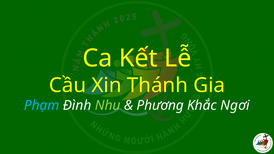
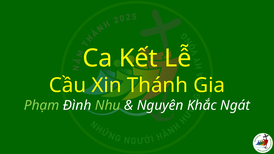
Phạm colour: light blue -> light green
Phương: Phương -> Nguyên
Ngơi: Ngơi -> Ngát
